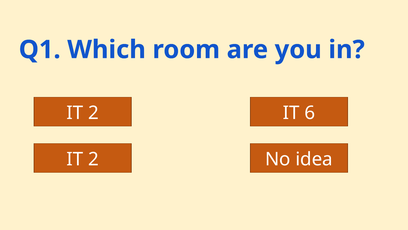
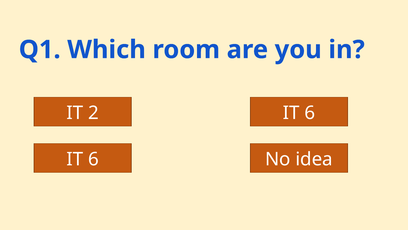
2 at (93, 159): 2 -> 6
